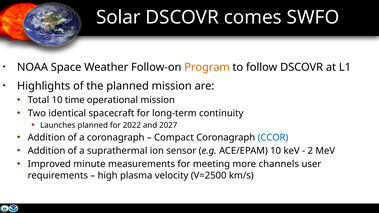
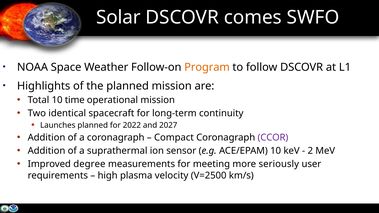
CCOR colour: blue -> purple
minute: minute -> degree
channels: channels -> seriously
